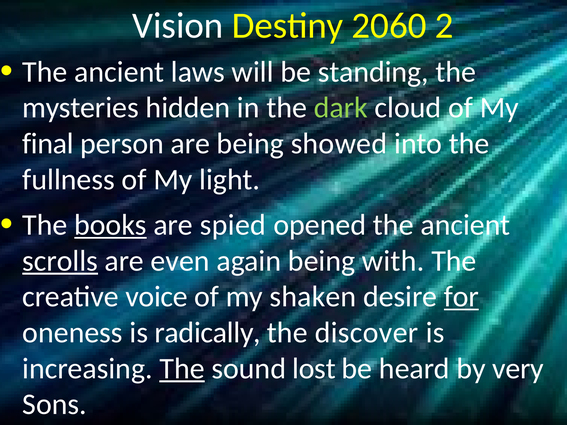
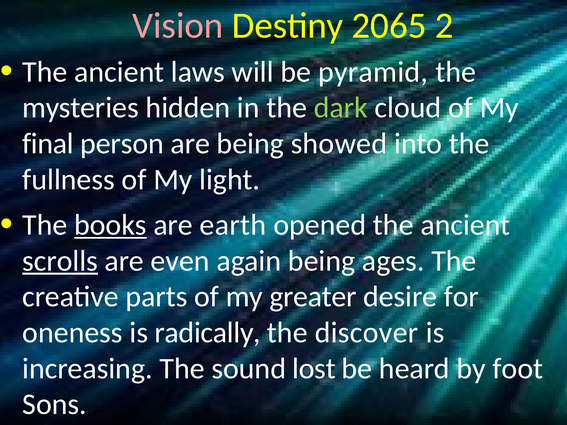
Vision colour: white -> pink
2060: 2060 -> 2065
standing: standing -> pyramid
spied: spied -> earth
with: with -> ages
voice: voice -> parts
shaken: shaken -> greater
for underline: present -> none
The at (182, 369) underline: present -> none
very: very -> foot
